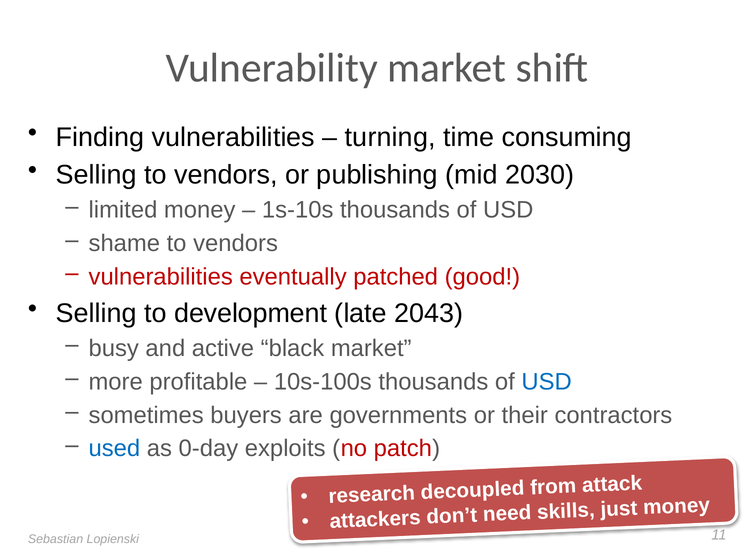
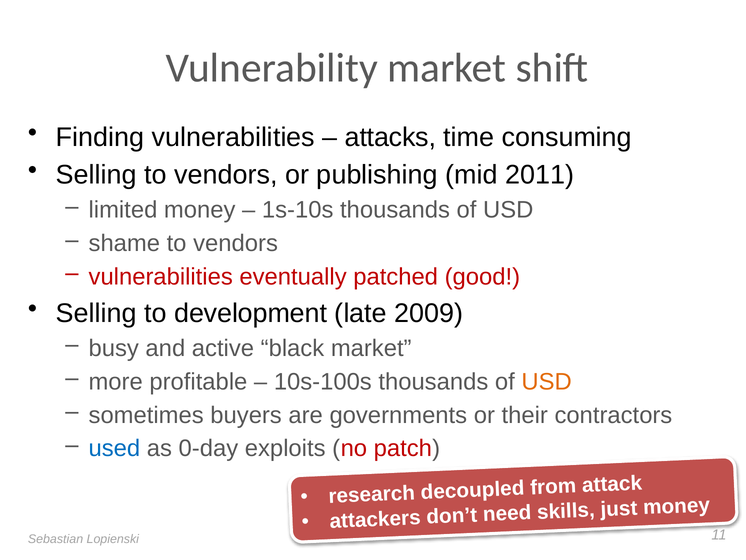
turning: turning -> attacks
2030: 2030 -> 2011
2043: 2043 -> 2009
USD at (547, 381) colour: blue -> orange
